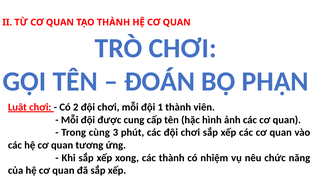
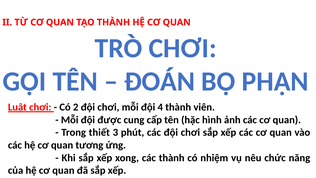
1: 1 -> 4
cùng: cùng -> thiết
